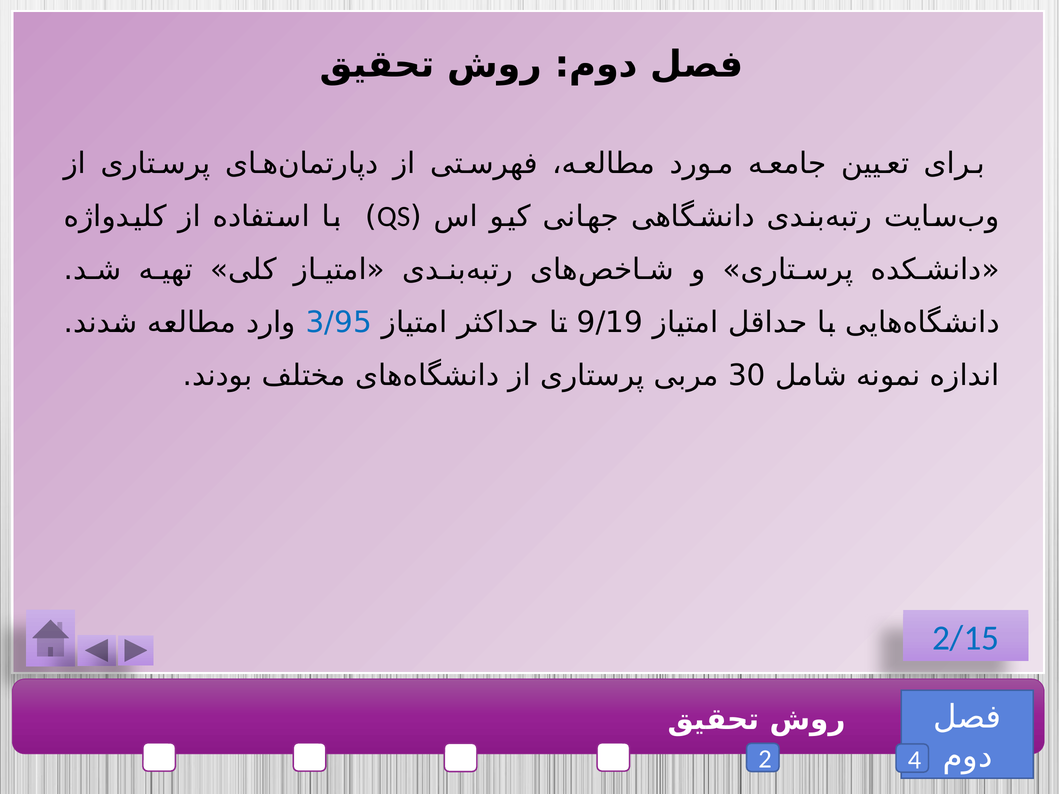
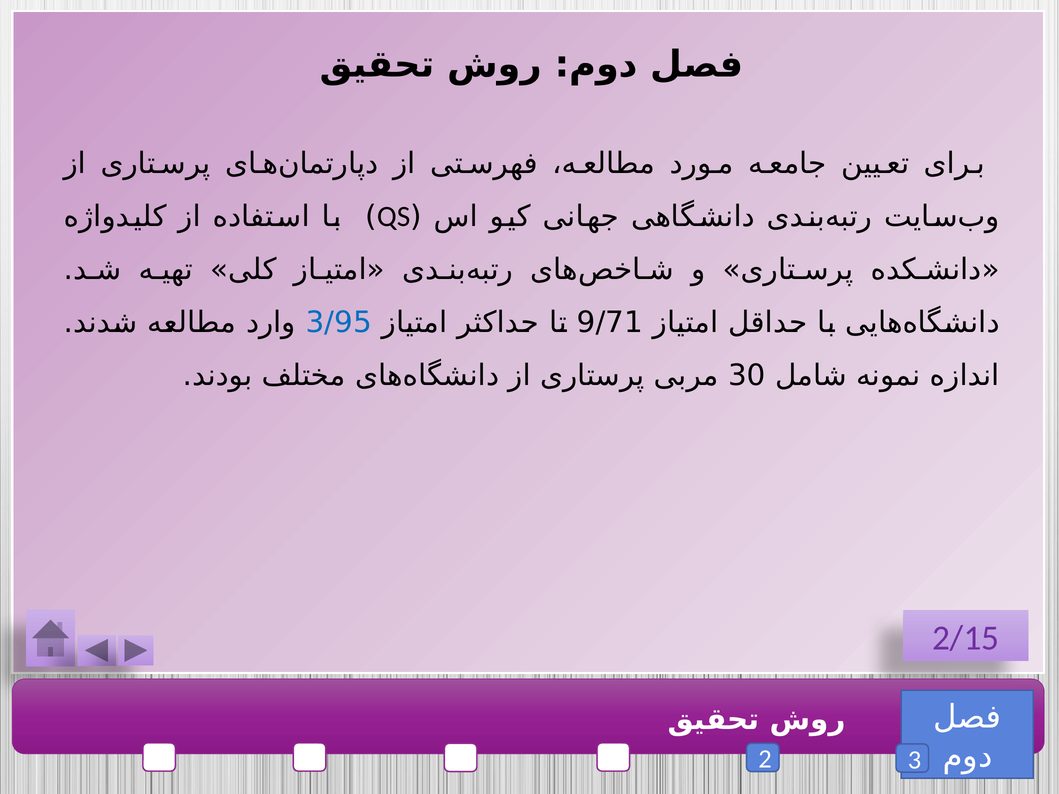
9/19: 9/19 -> 9/71
2/15 colour: blue -> purple
4: 4 -> 3
